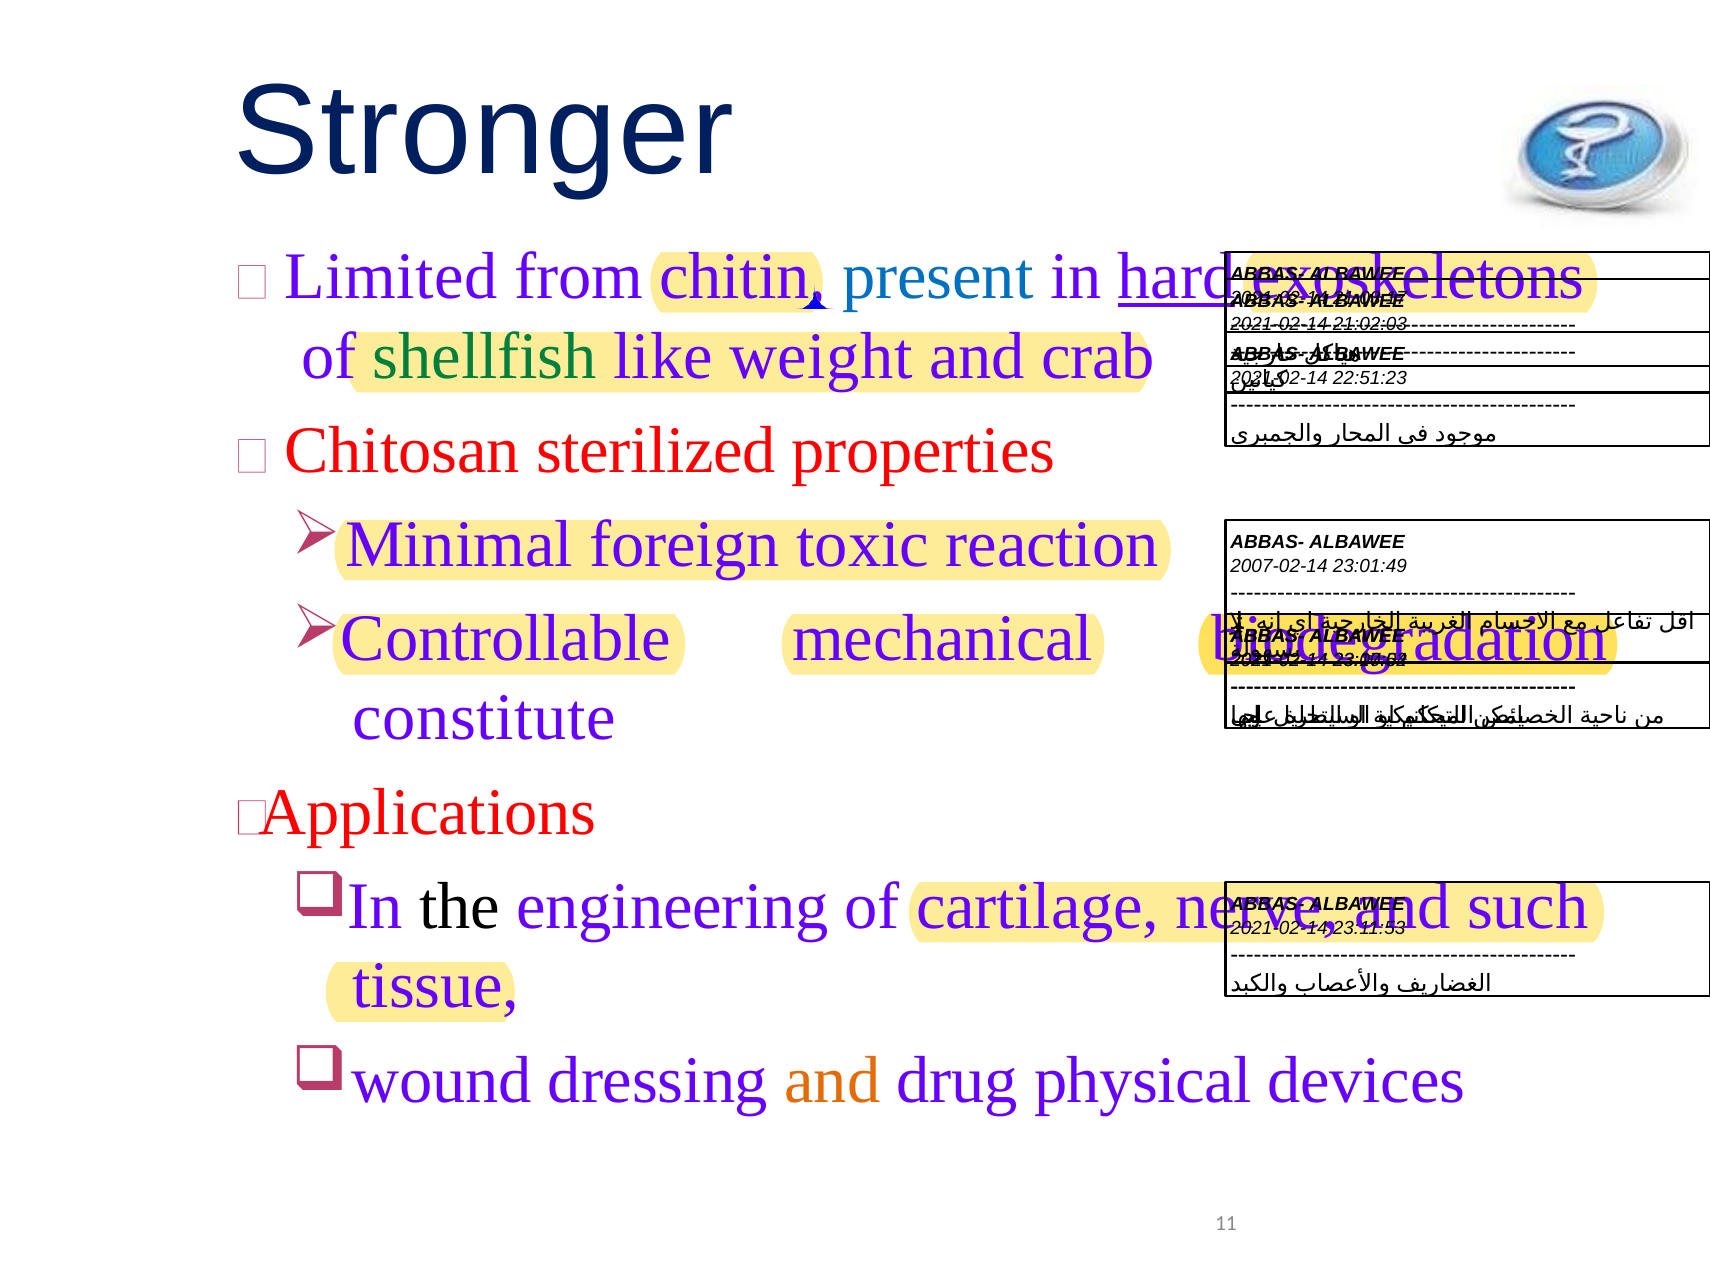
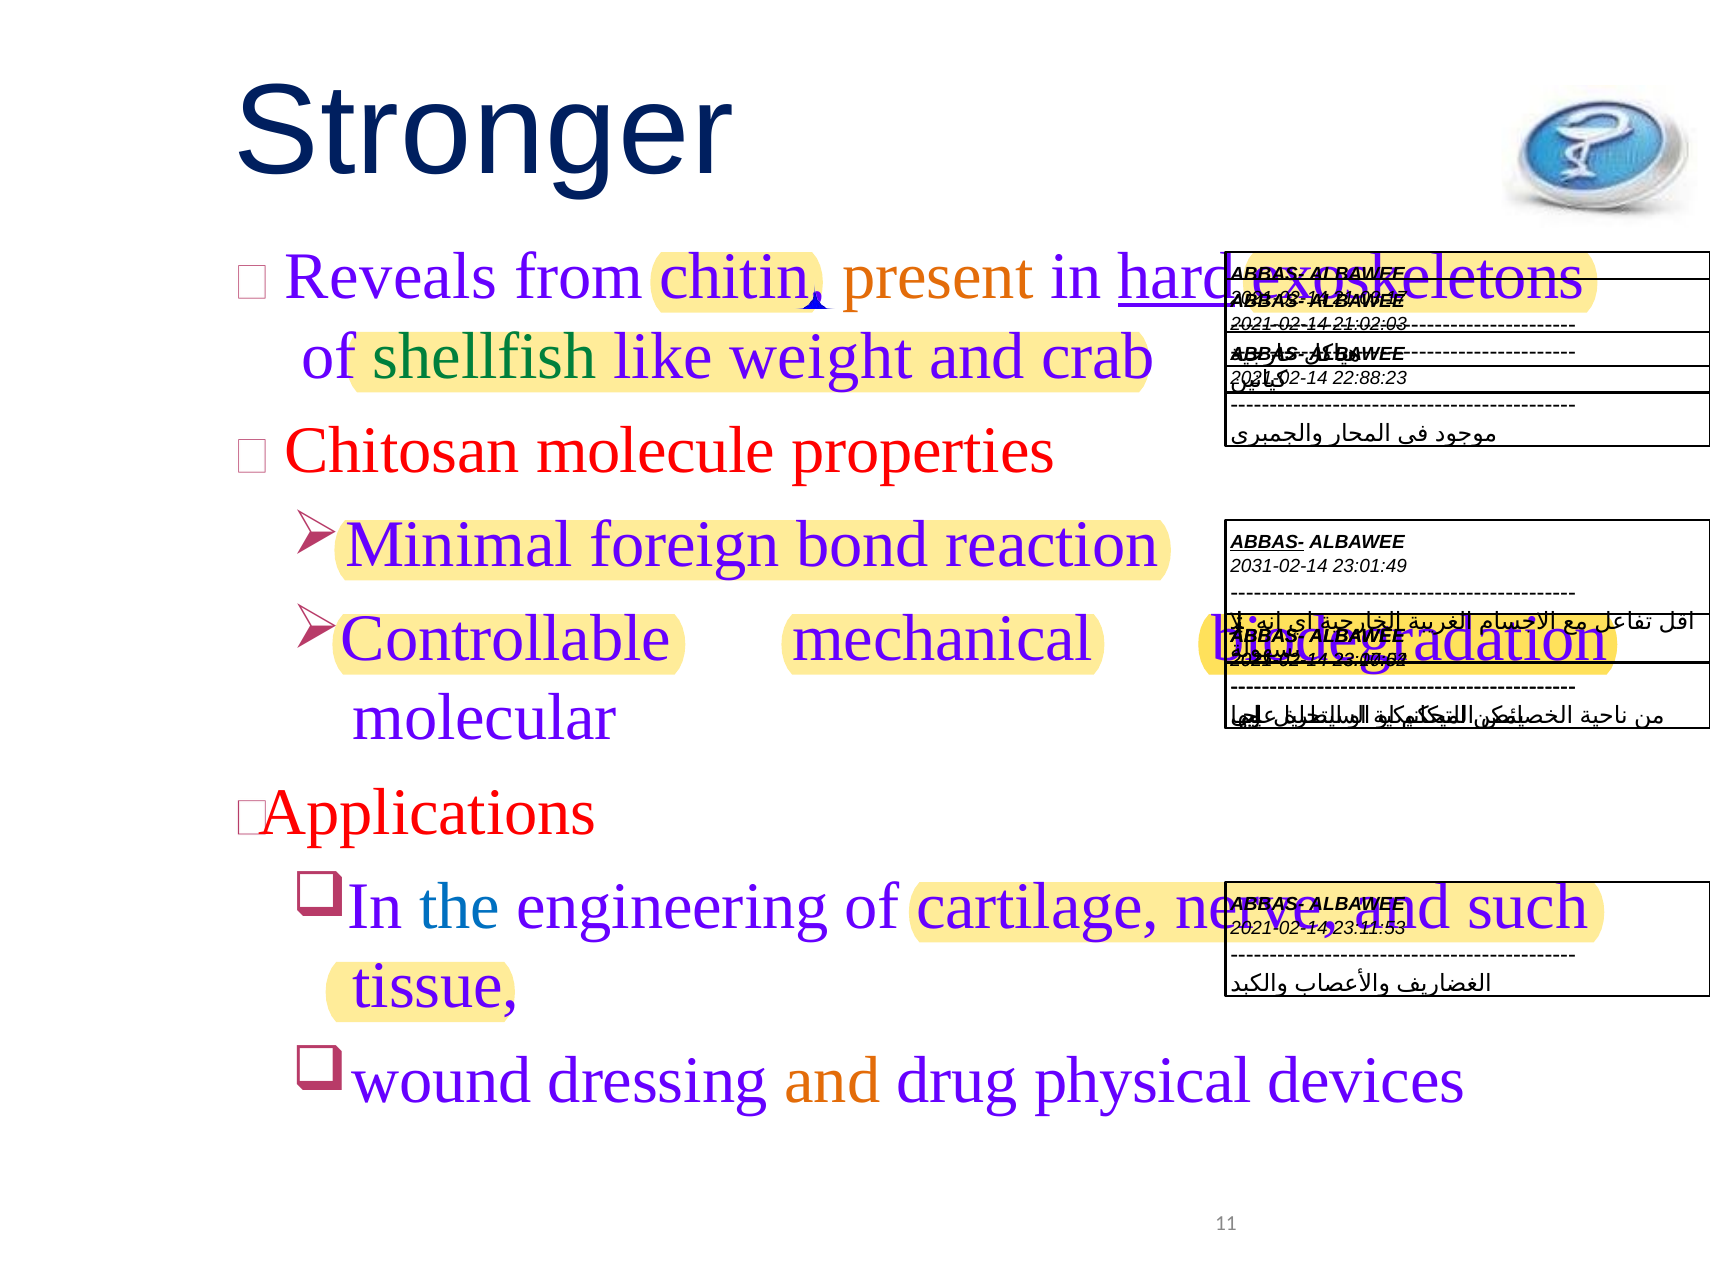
Limited: Limited -> Reveals
present colour: blue -> orange
22:51:23: 22:51:23 -> 22:88:23
sterilized: sterilized -> molecule
toxic: toxic -> bond
ABBAS- at (1267, 543) underline: none -> present
2007-02-14: 2007-02-14 -> 2031-02-14
constitute: constitute -> molecular
the colour: black -> blue
